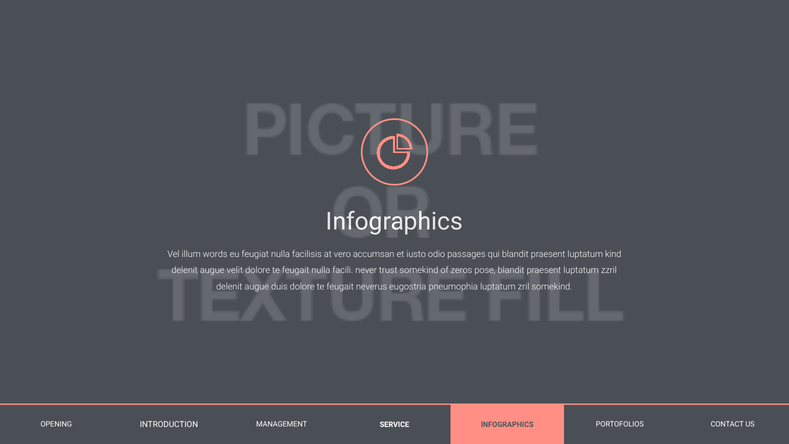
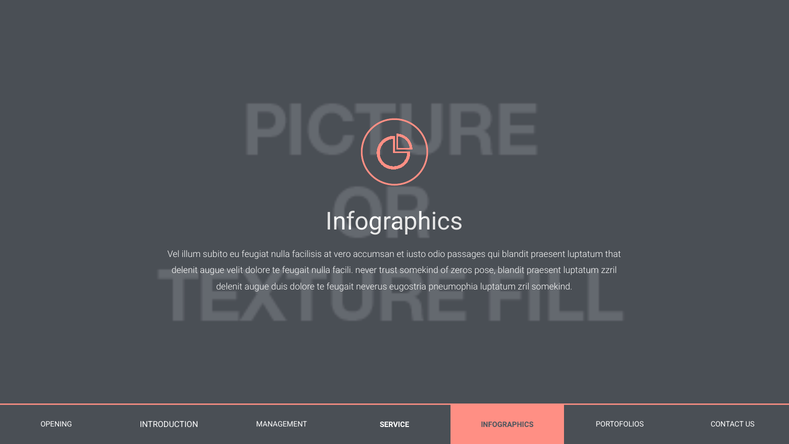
words: words -> subito
kind: kind -> that
